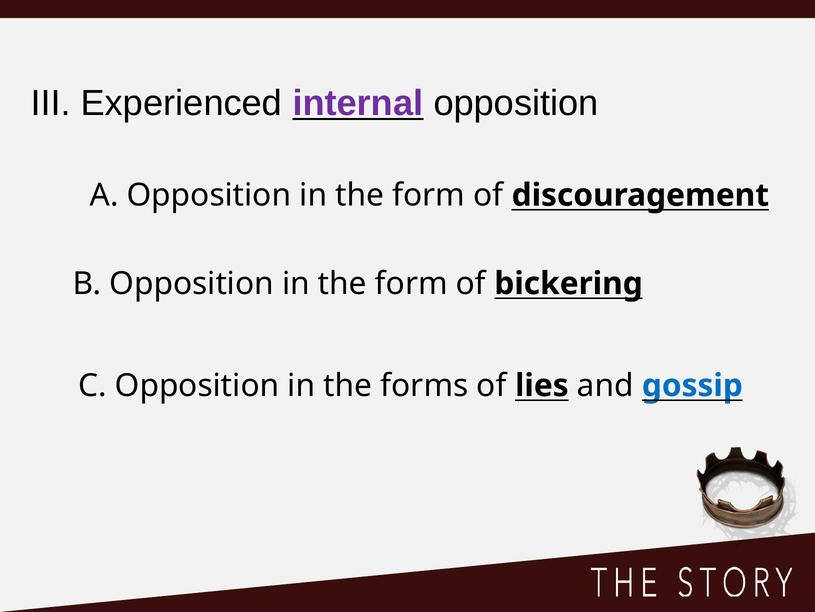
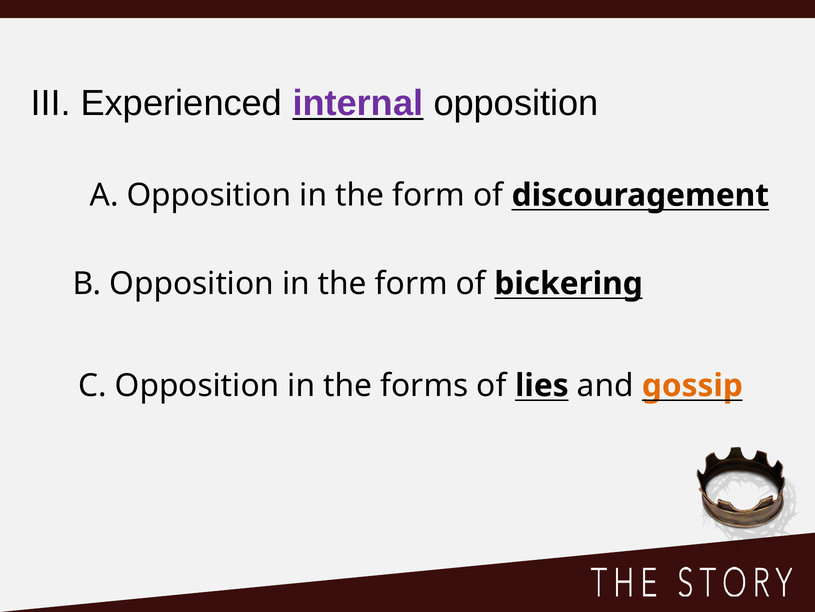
gossip colour: blue -> orange
